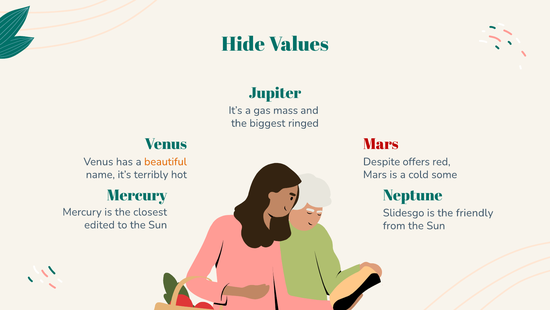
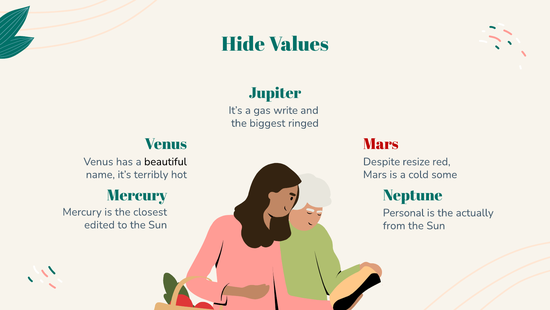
mass: mass -> write
beautiful colour: orange -> black
offers: offers -> resize
Slidesgo: Slidesgo -> Personal
friendly: friendly -> actually
